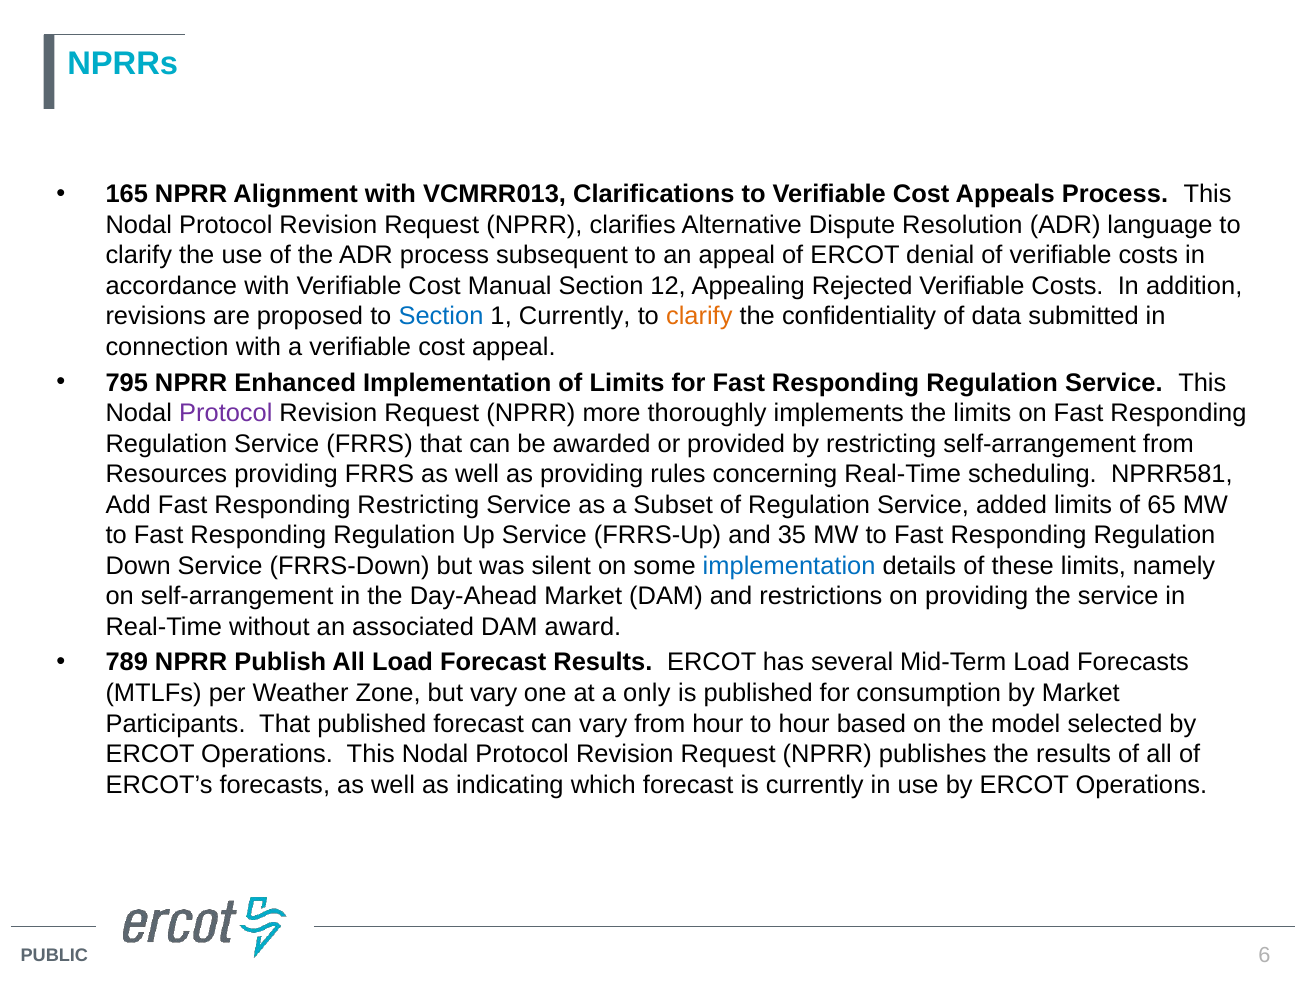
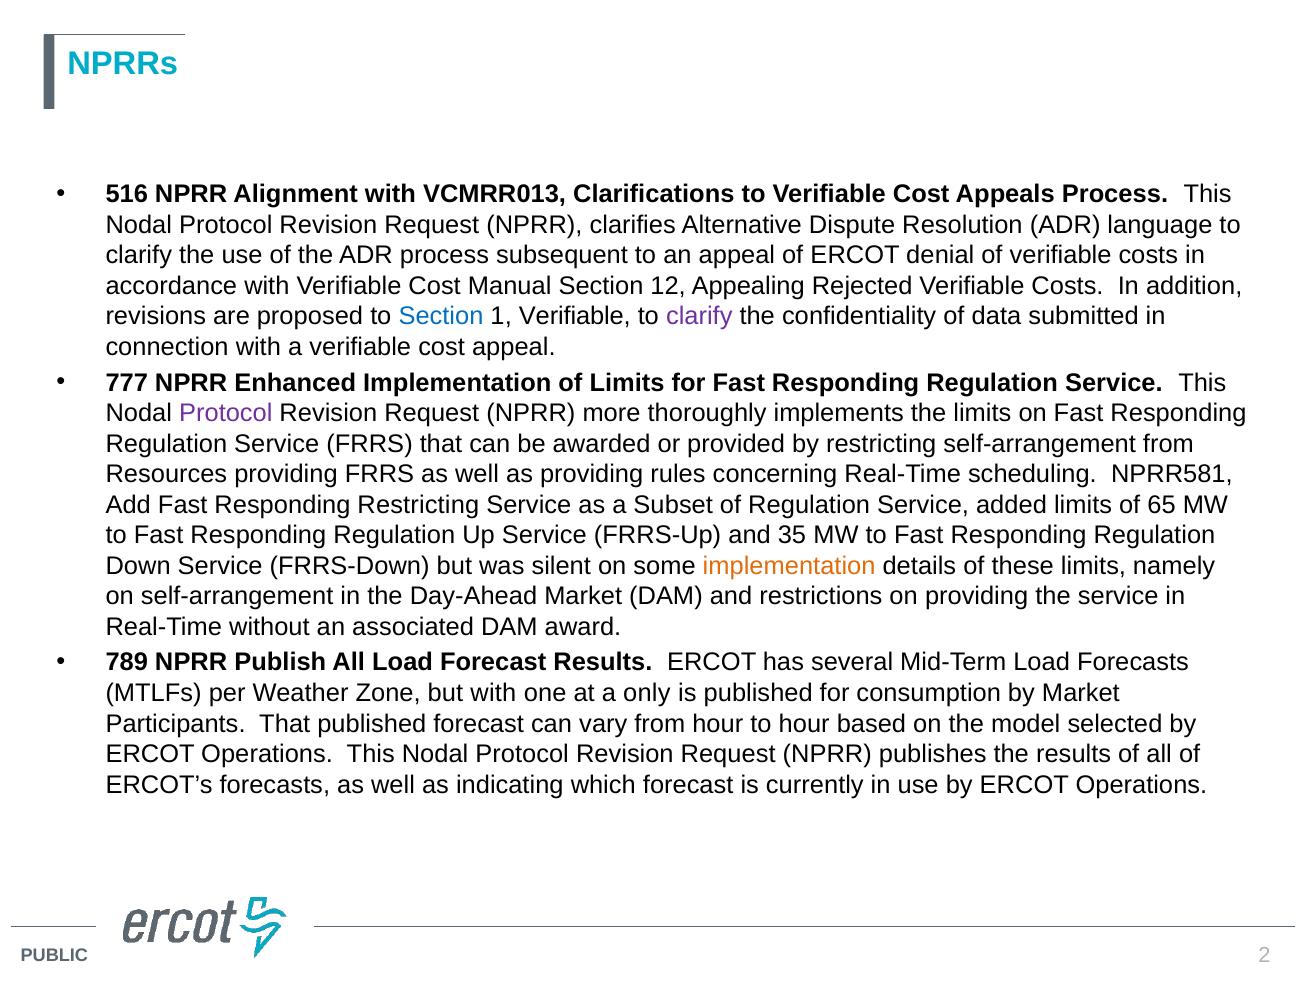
165: 165 -> 516
1 Currently: Currently -> Verifiable
clarify at (699, 316) colour: orange -> purple
795: 795 -> 777
implementation at (789, 566) colour: blue -> orange
but vary: vary -> with
6: 6 -> 2
